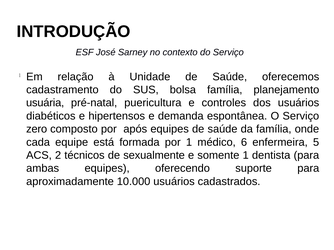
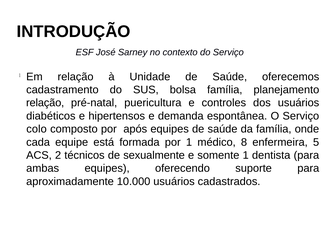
usuária at (45, 103): usuária -> relação
zero: zero -> colo
6: 6 -> 8
